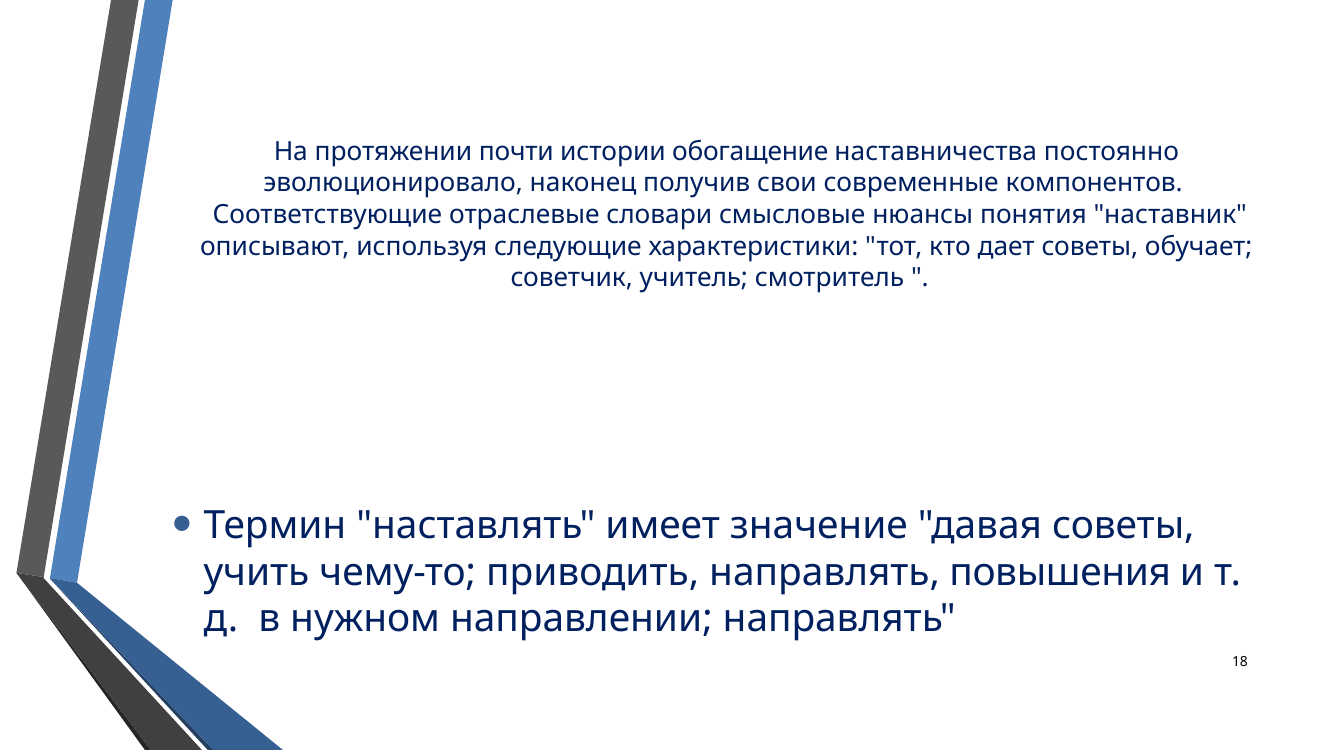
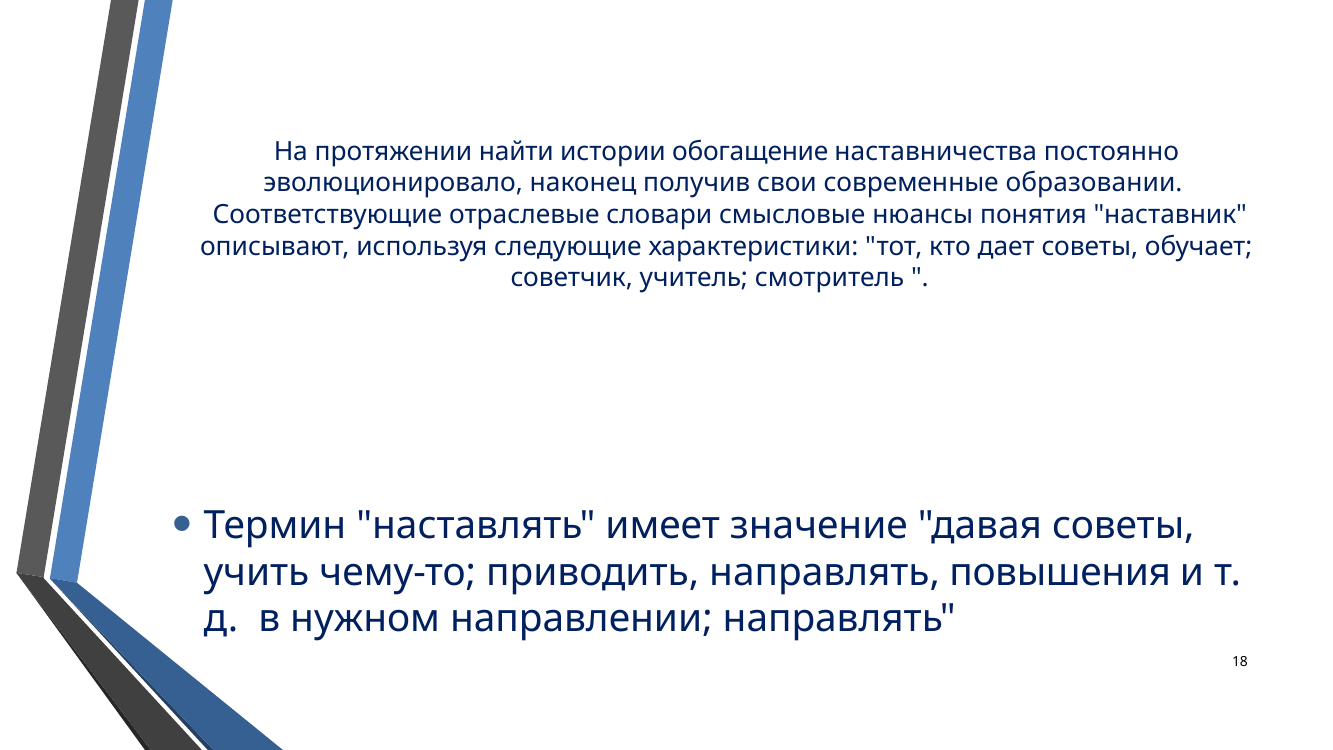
почти: почти -> найти
компонентов: компонентов -> образовании
